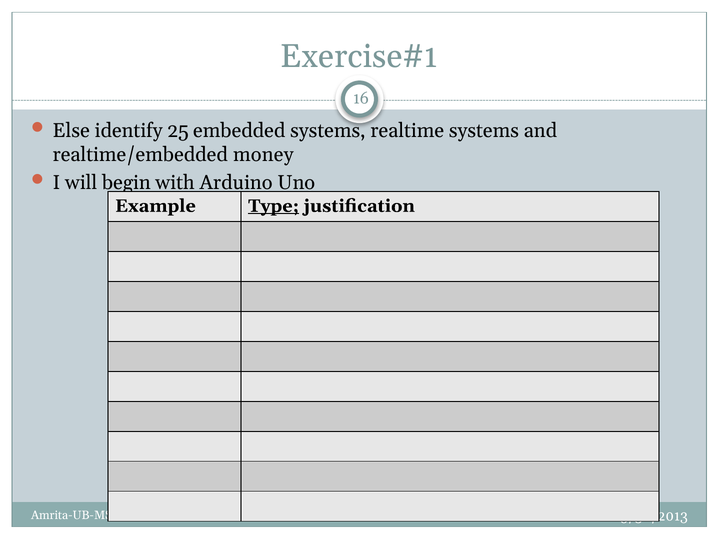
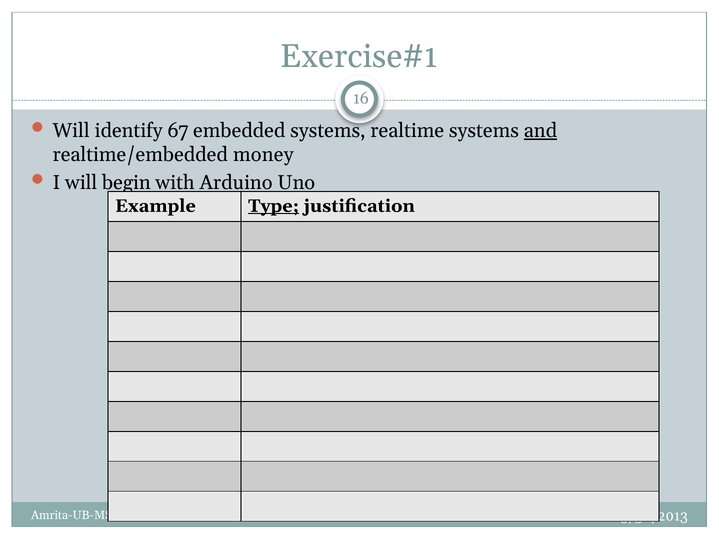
Else at (71, 131): Else -> Will
25: 25 -> 67
and underline: none -> present
